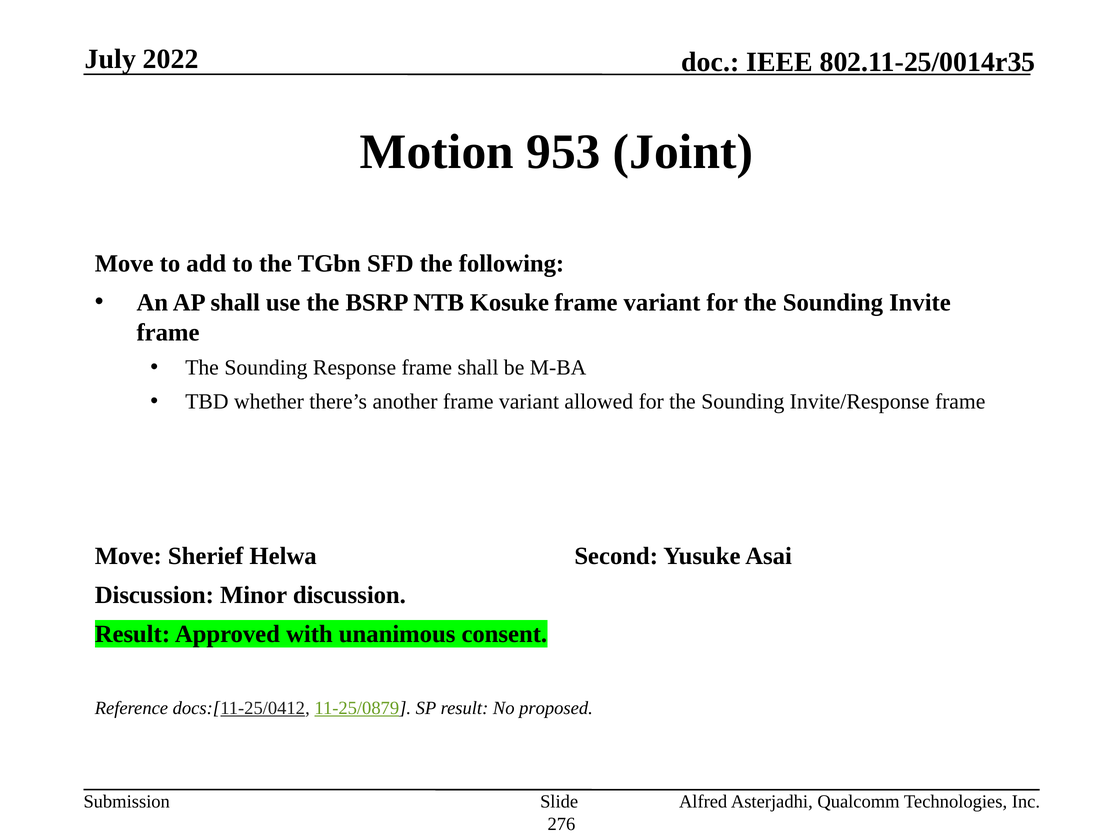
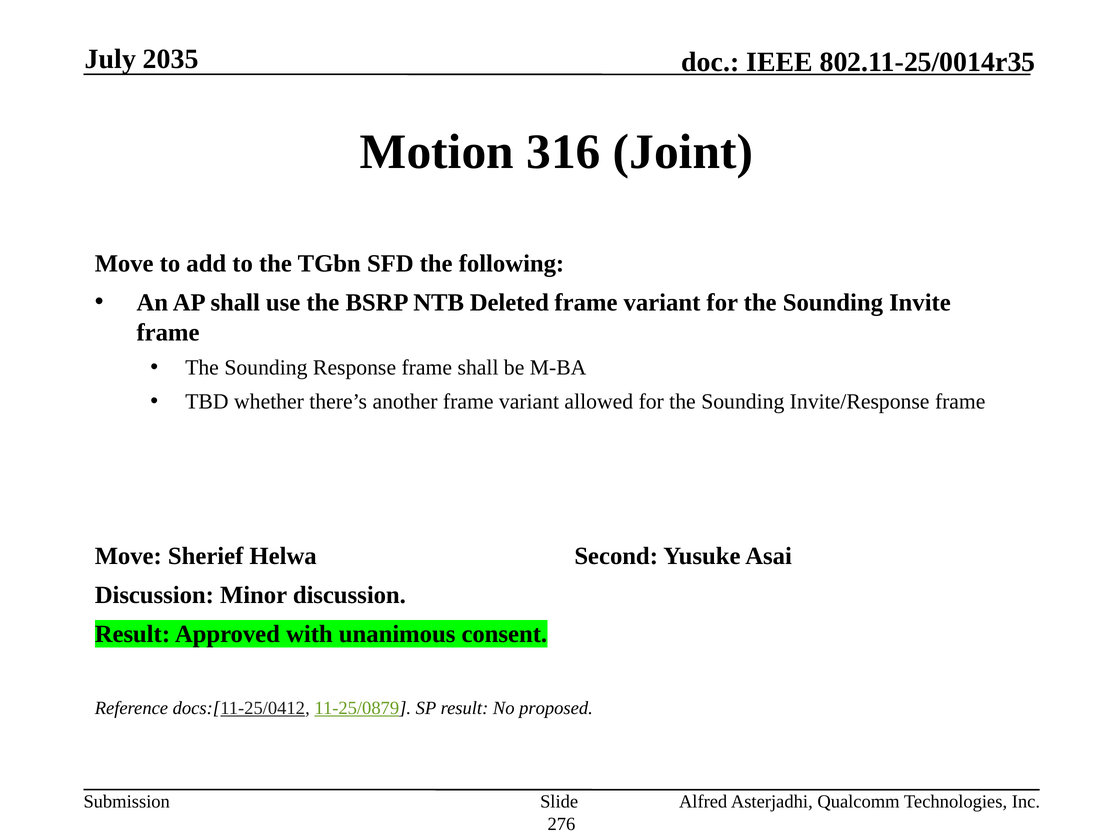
2022: 2022 -> 2035
953: 953 -> 316
Kosuke: Kosuke -> Deleted
